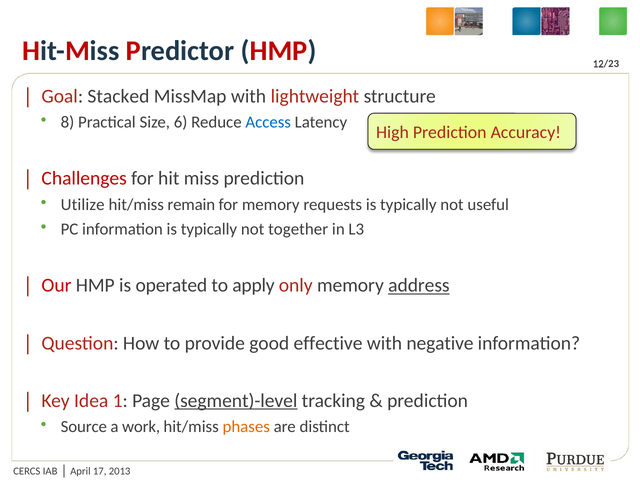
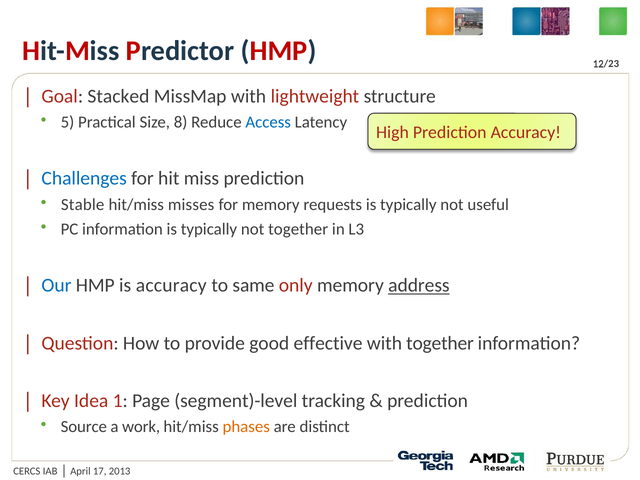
8: 8 -> 5
6: 6 -> 8
Challenges colour: red -> blue
Utilize: Utilize -> Stable
remain: remain -> misses
Our colour: red -> blue
is operated: operated -> accuracy
apply: apply -> same
with negative: negative -> together
segment)-level underline: present -> none
